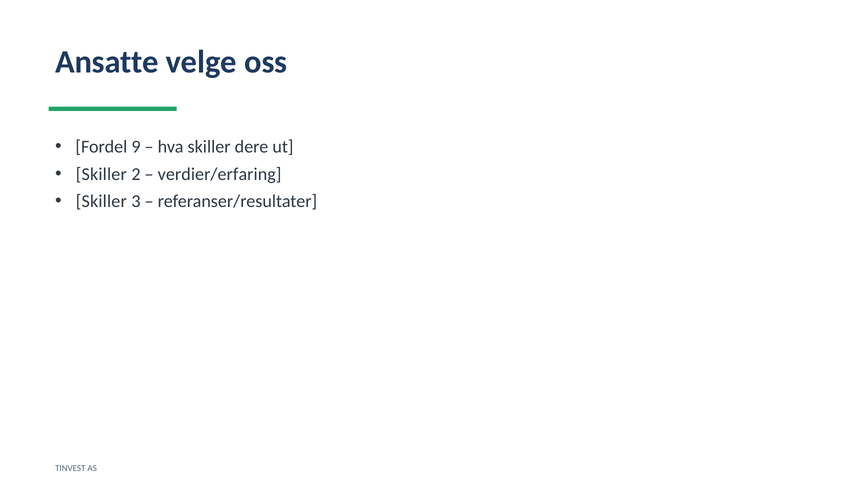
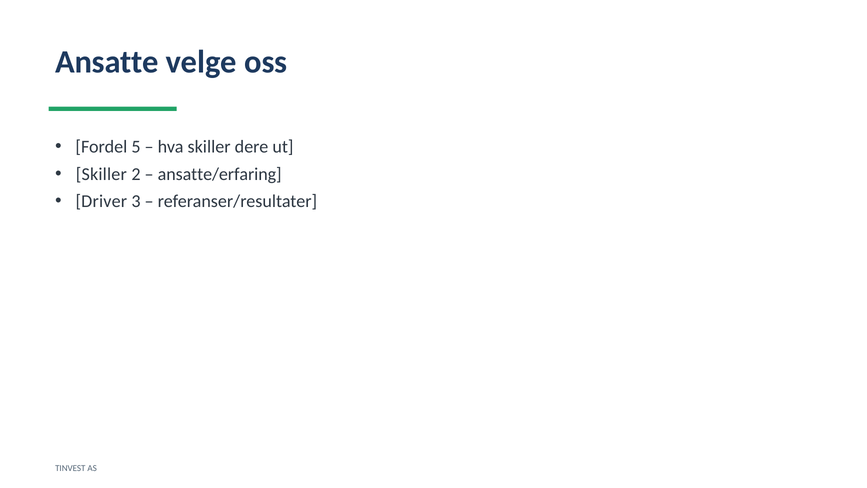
9: 9 -> 5
verdier/erfaring: verdier/erfaring -> ansatte/erfaring
Skiller at (101, 201): Skiller -> Driver
